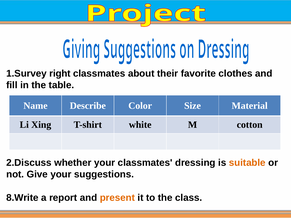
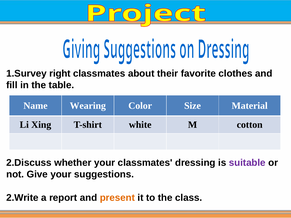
Describe: Describe -> Wearing
suitable colour: orange -> purple
8.Write: 8.Write -> 2.Write
